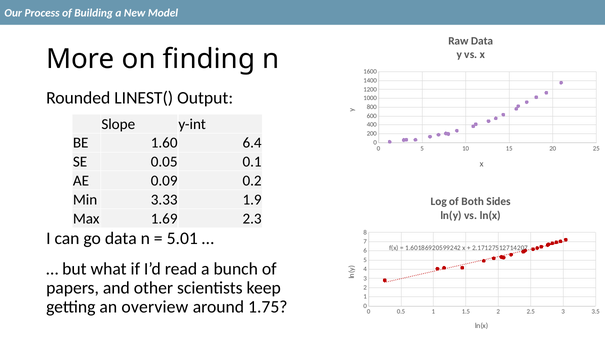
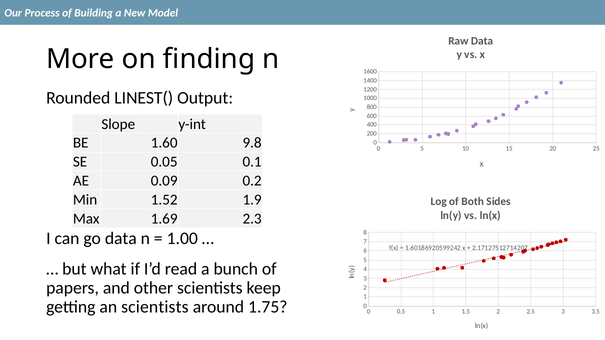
6.4: 6.4 -> 9.8
3.33: 3.33 -> 1.52
5.01: 5.01 -> 1.00
an overview: overview -> scientists
